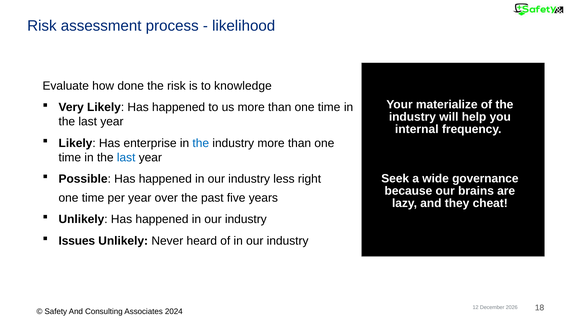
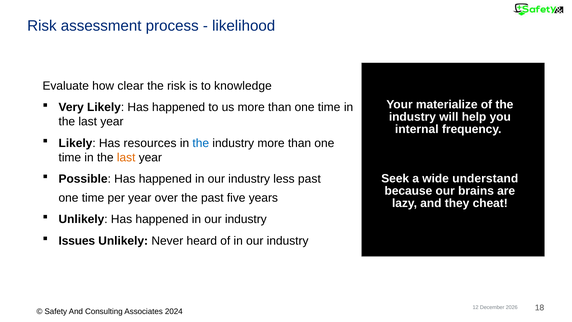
done: done -> clear
enterprise: enterprise -> resources
last at (126, 157) colour: blue -> orange
less right: right -> past
governance: governance -> understand
